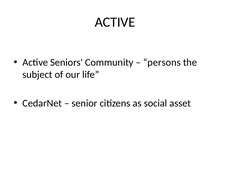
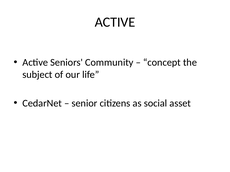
persons: persons -> concept
